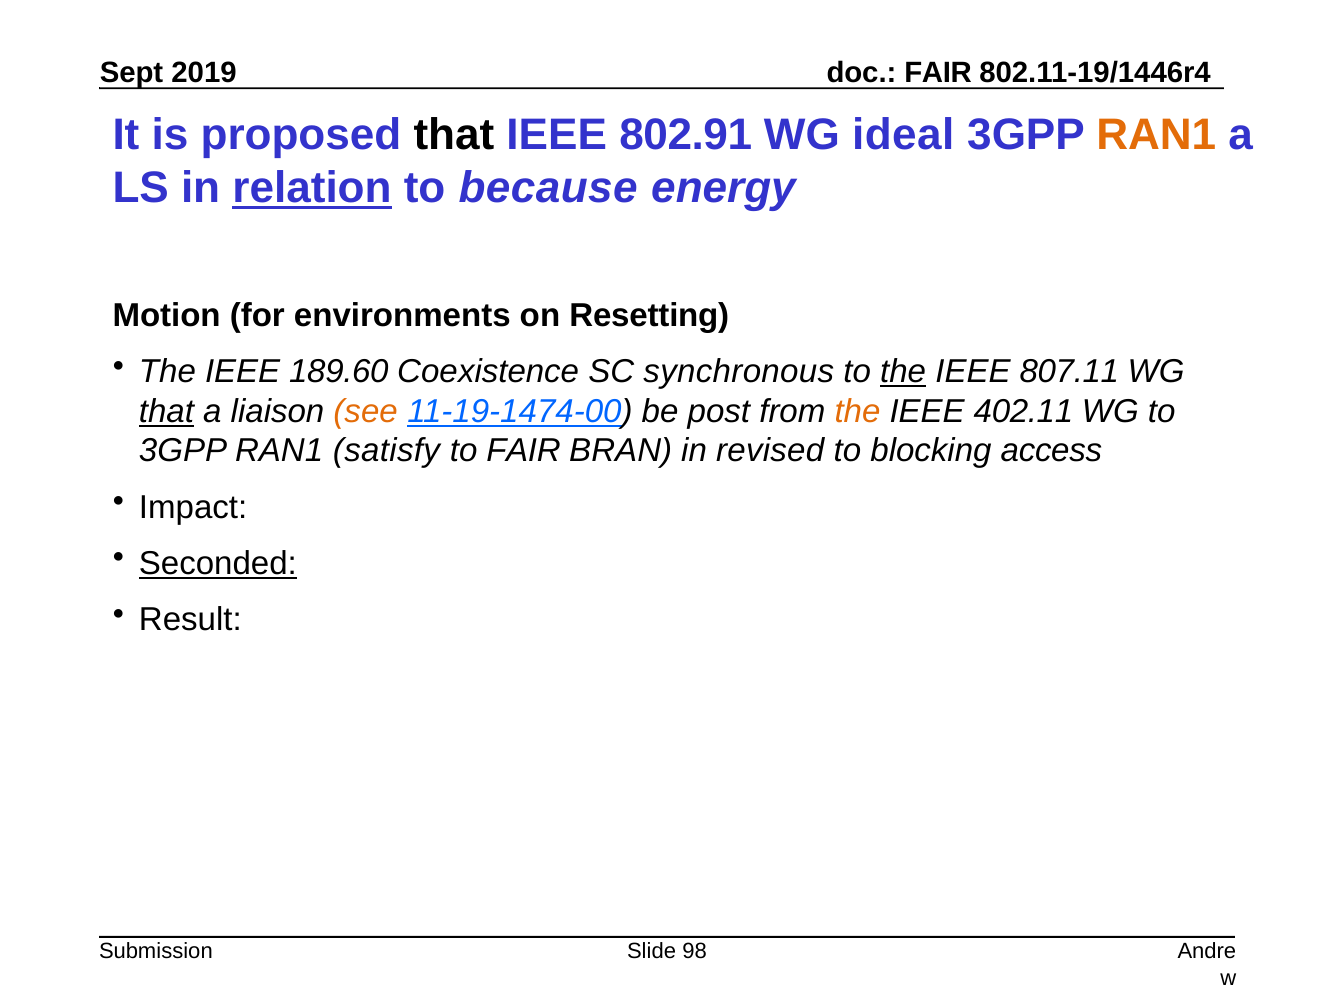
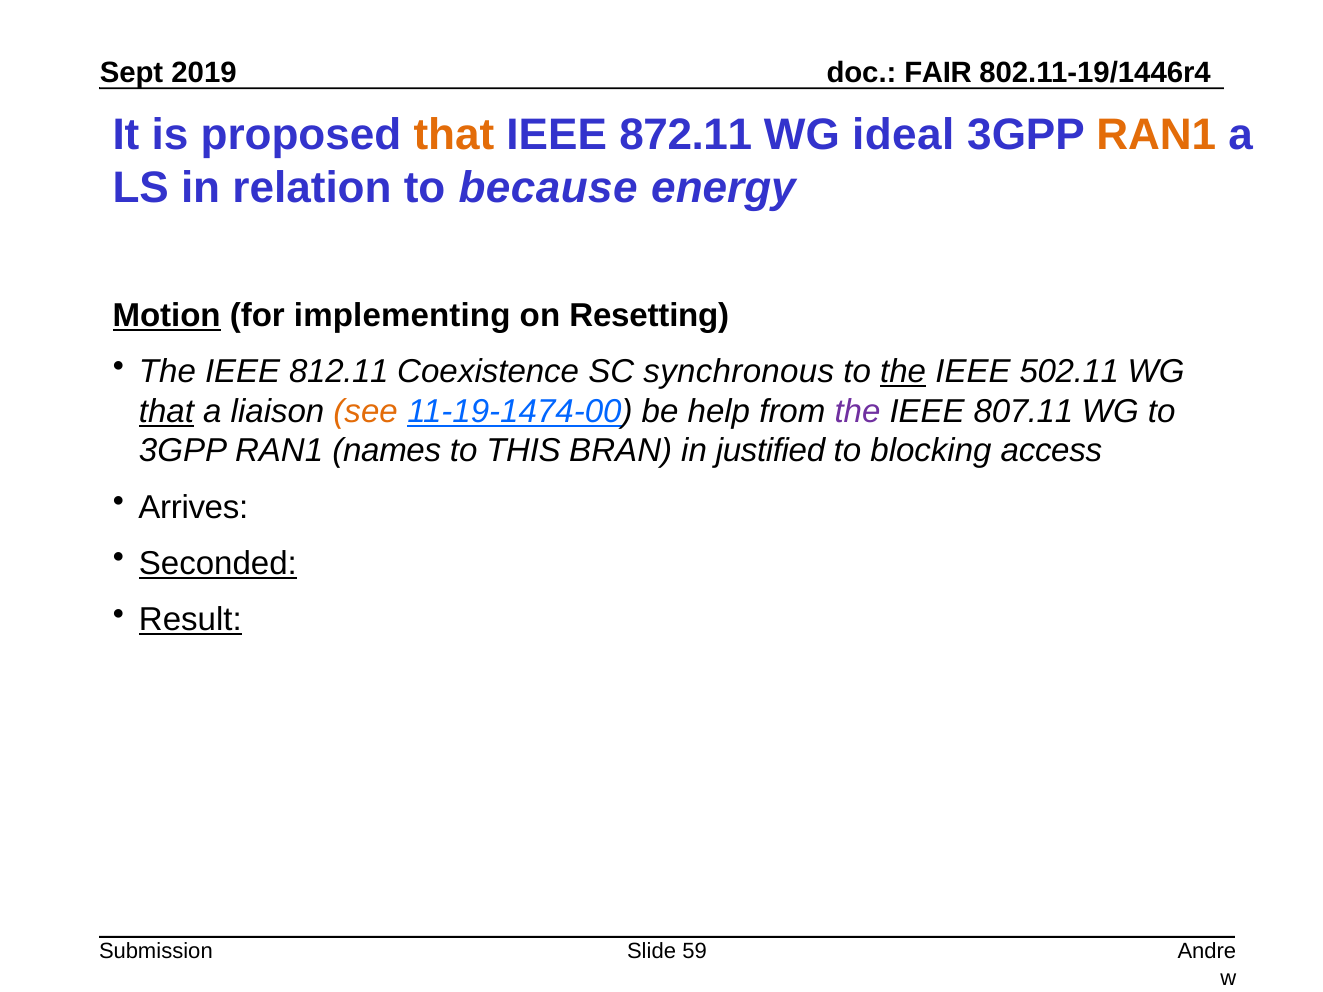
that at (454, 135) colour: black -> orange
802.91: 802.91 -> 872.11
relation underline: present -> none
Motion underline: none -> present
environments: environments -> implementing
189.60: 189.60 -> 812.11
807.11: 807.11 -> 502.11
post: post -> help
the at (858, 411) colour: orange -> purple
402.11: 402.11 -> 807.11
satisfy: satisfy -> names
to FAIR: FAIR -> THIS
revised: revised -> justified
Impact: Impact -> Arrives
Result underline: none -> present
98: 98 -> 59
